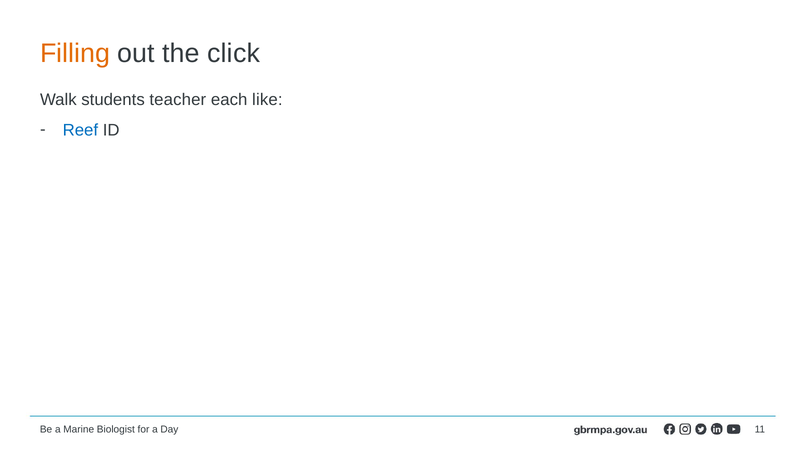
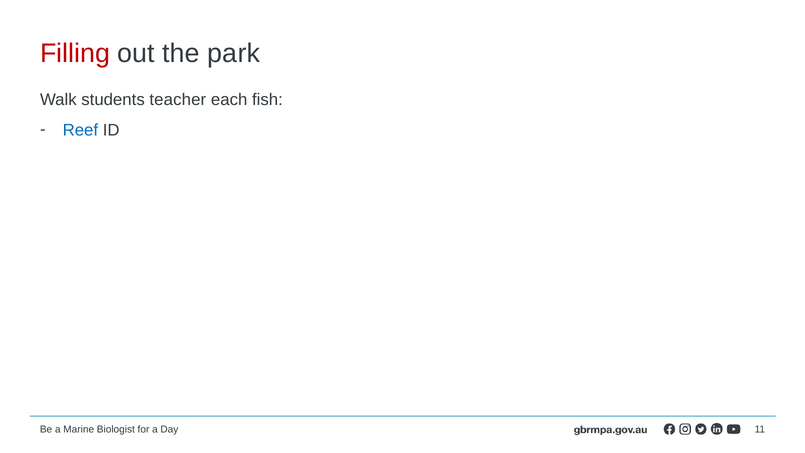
Filling colour: orange -> red
click: click -> park
like: like -> fish
